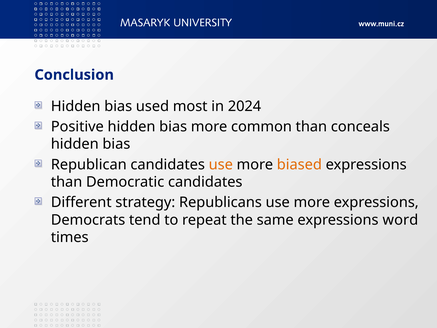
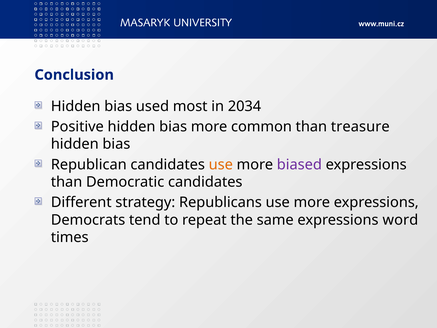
2024: 2024 -> 2034
conceals: conceals -> treasure
biased colour: orange -> purple
